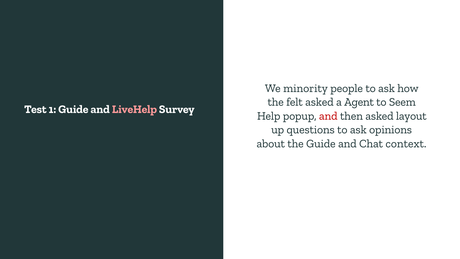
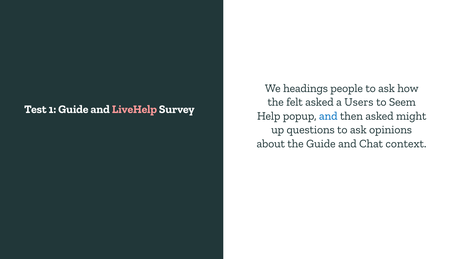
minority: minority -> headings
Agent: Agent -> Users
and at (328, 116) colour: red -> blue
layout: layout -> might
